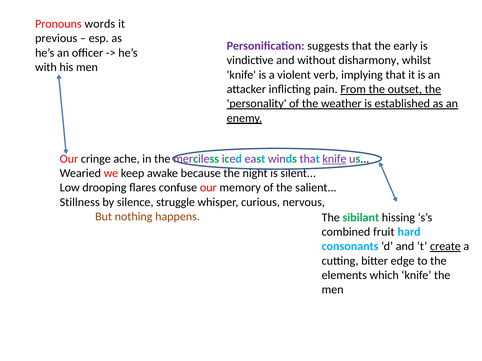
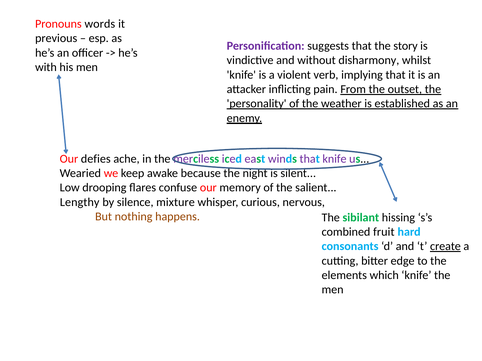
early: early -> story
cringe: cringe -> defies
knife at (335, 159) underline: present -> none
Stillness: Stillness -> Lengthy
struggle: struggle -> mixture
